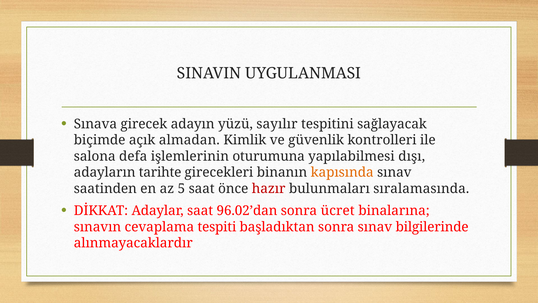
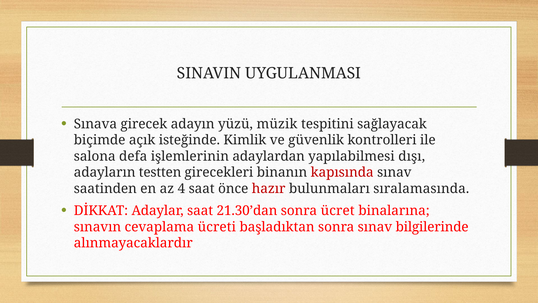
sayılır: sayılır -> müzik
almadan: almadan -> isteğinde
oturumuna: oturumuna -> adaylardan
tarihte: tarihte -> testten
kapısında colour: orange -> red
5: 5 -> 4
96.02’dan: 96.02’dan -> 21.30’dan
tespiti: tespiti -> ücreti
